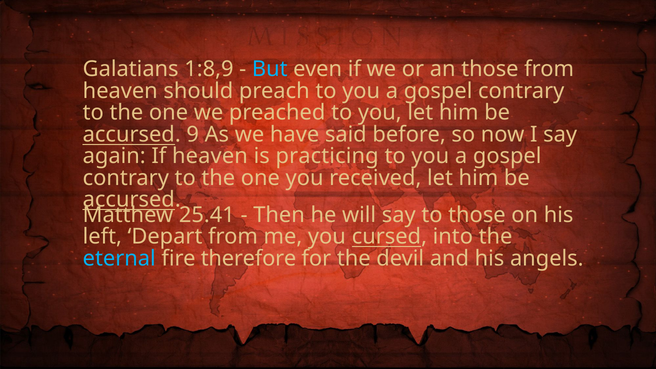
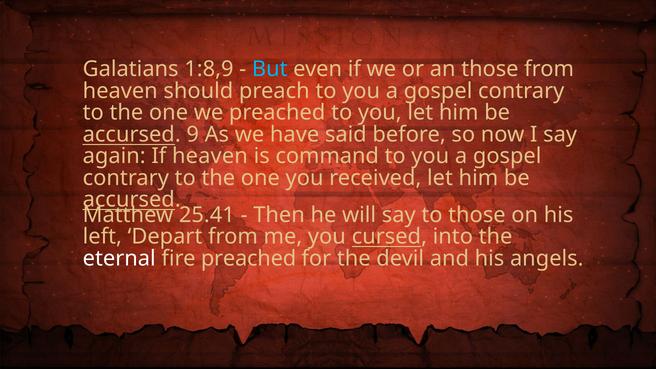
practicing: practicing -> command
eternal colour: light blue -> white
fire therefore: therefore -> preached
